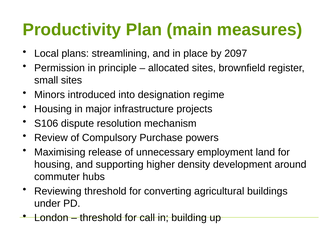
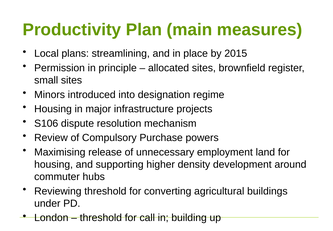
2097: 2097 -> 2015
